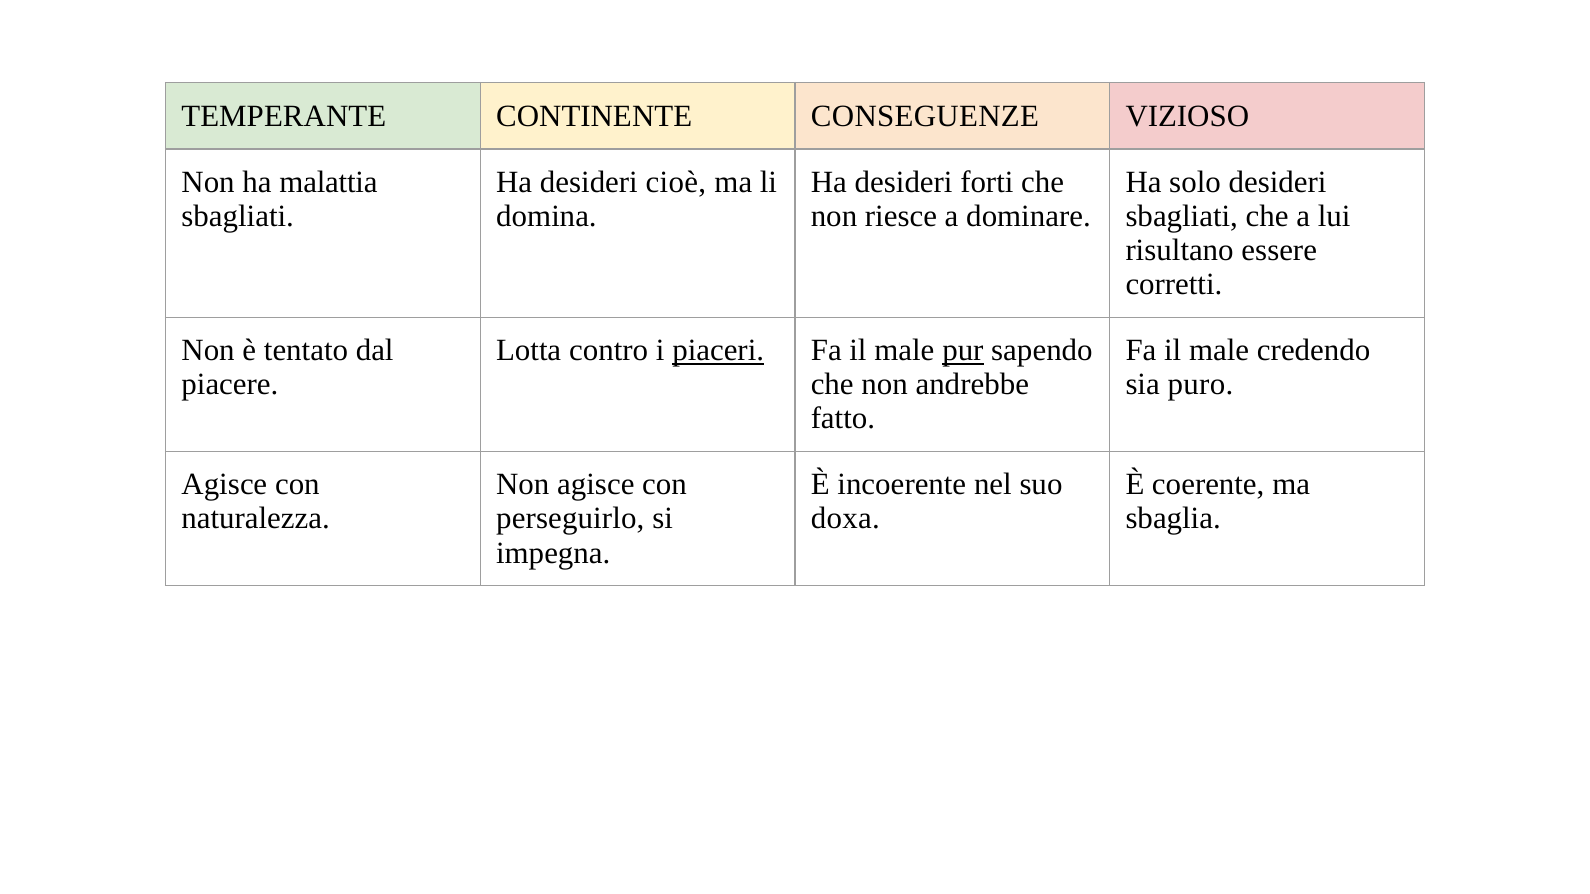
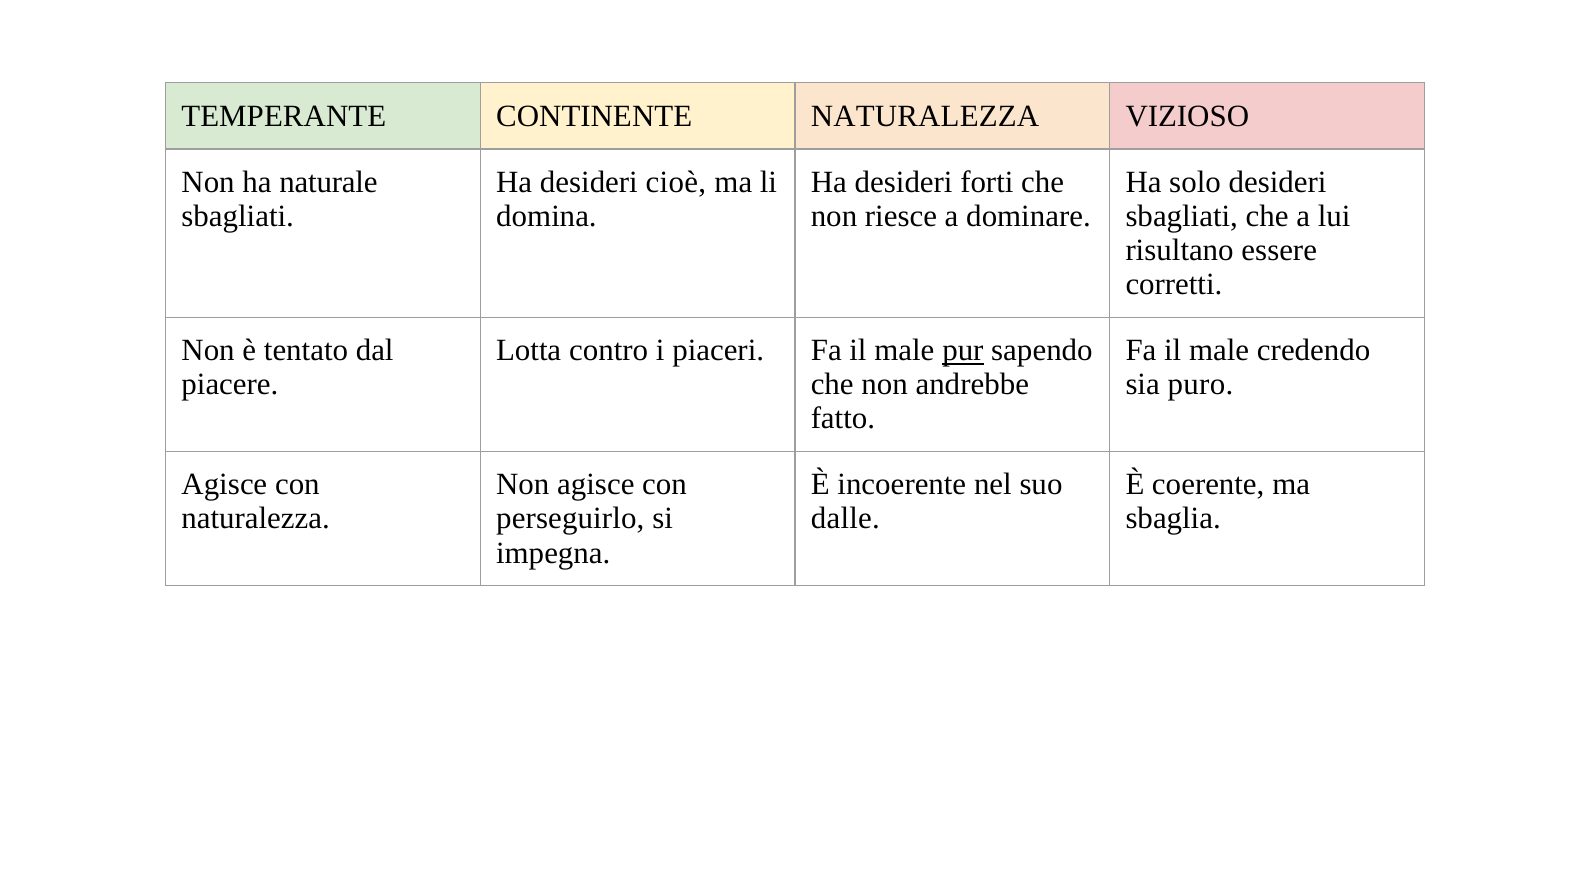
CONTINENTE CONSEGUENZE: CONSEGUENZE -> NATURALEZZA
malattia: malattia -> naturale
piaceri underline: present -> none
doxa: doxa -> dalle
